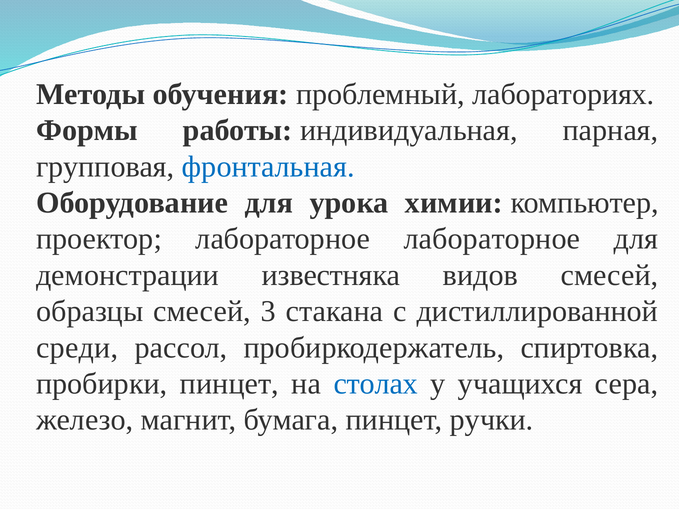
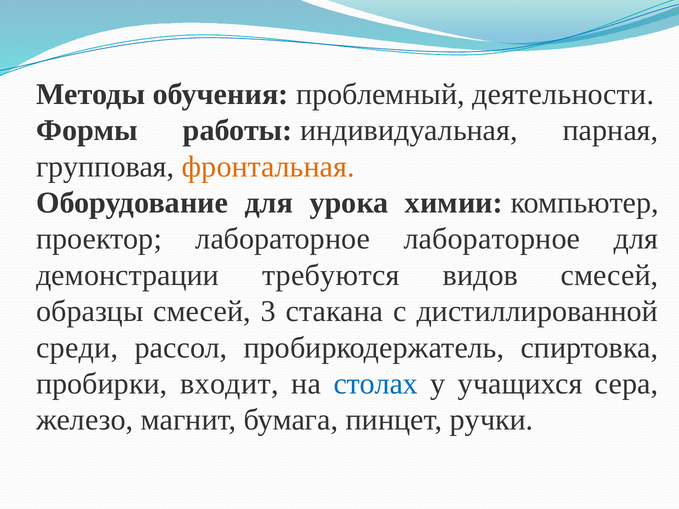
лабораториях: лабораториях -> деятельности
фронтальная colour: blue -> orange
известняка: известняка -> требуются
пробирки пинцет: пинцет -> входит
